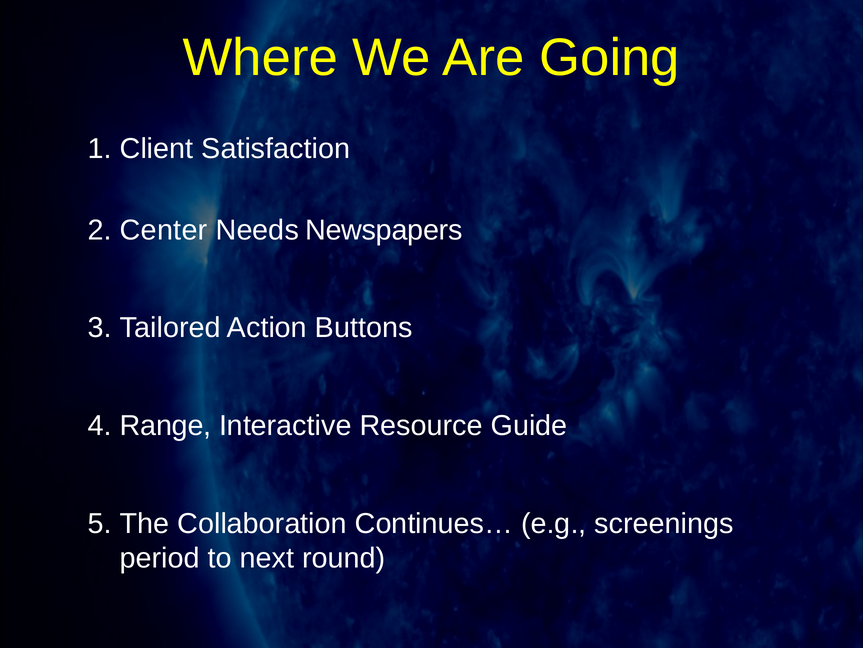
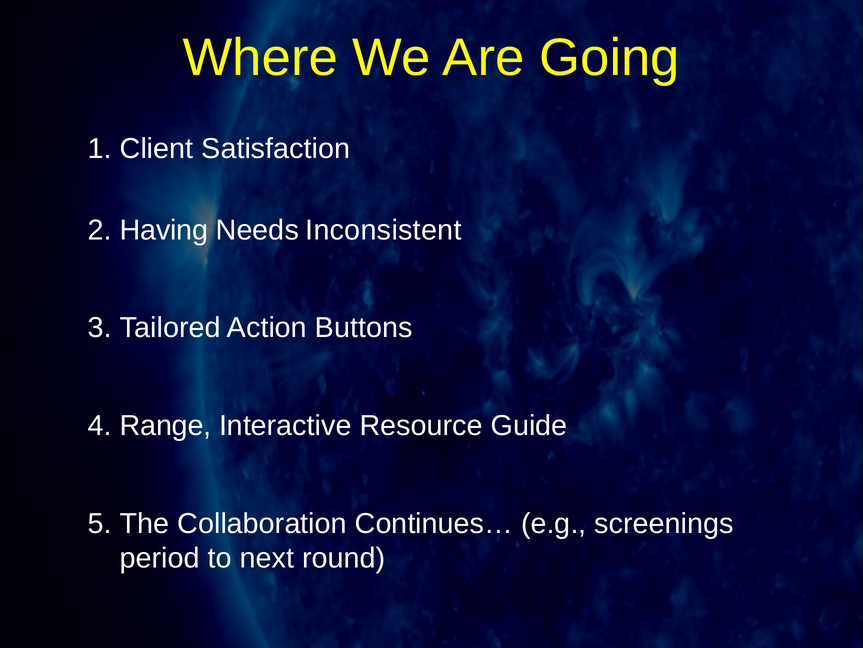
Center: Center -> Having
Newspapers: Newspapers -> Inconsistent
